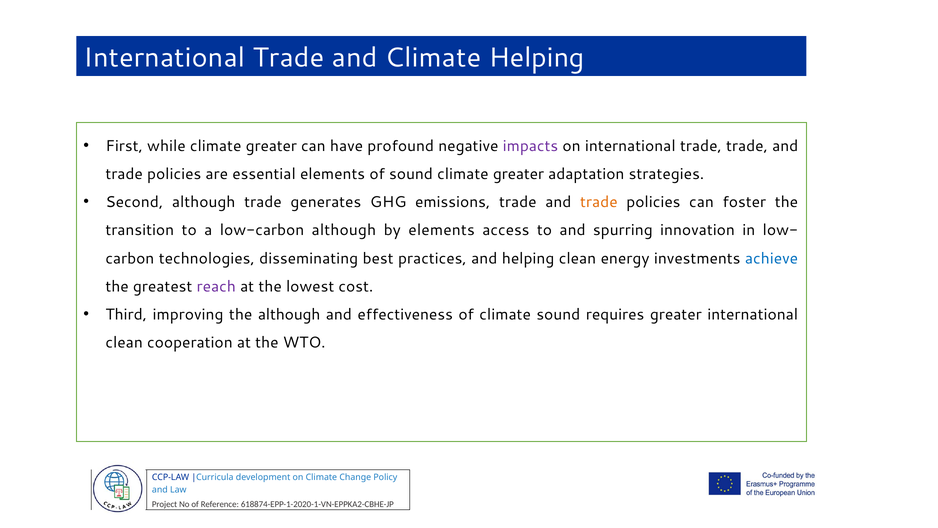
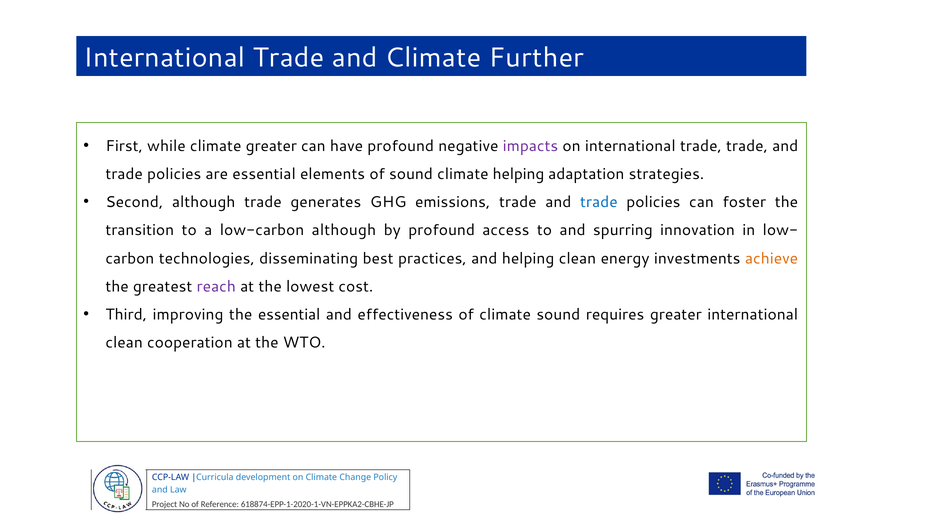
Climate Helping: Helping -> Further
sound climate greater: greater -> helping
trade at (599, 202) colour: orange -> blue
by elements: elements -> profound
achieve colour: blue -> orange
the although: although -> essential
